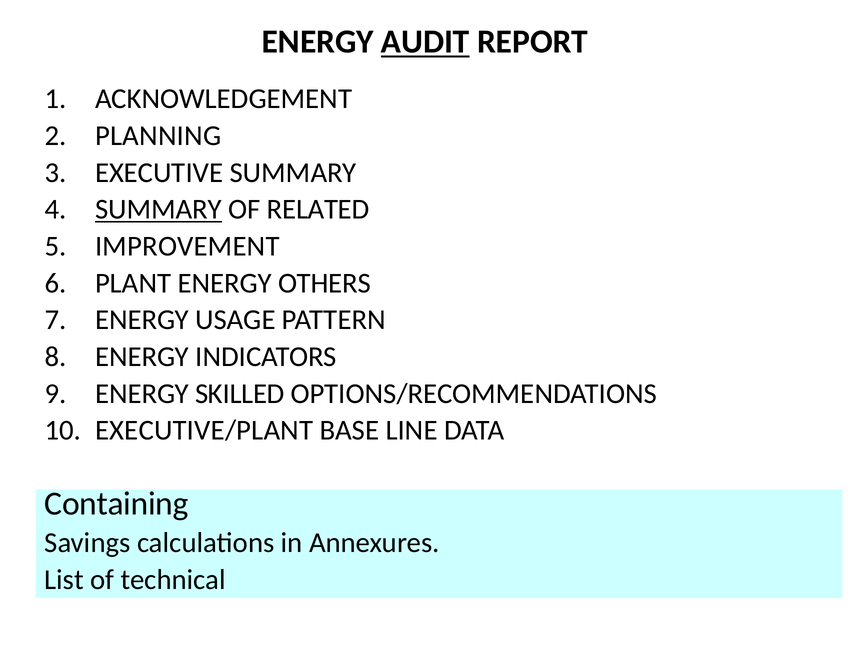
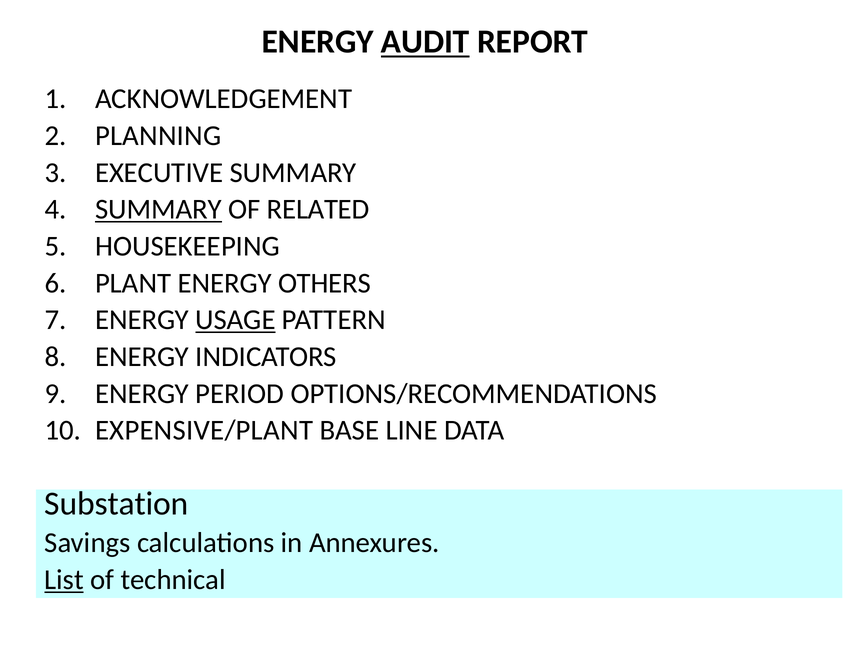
IMPROVEMENT: IMPROVEMENT -> HOUSEKEEPING
USAGE underline: none -> present
SKILLED: SKILLED -> PERIOD
EXECUTIVE/PLANT: EXECUTIVE/PLANT -> EXPENSIVE/PLANT
Containing: Containing -> Substation
List underline: none -> present
